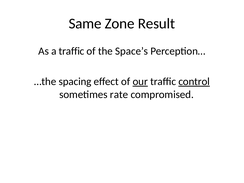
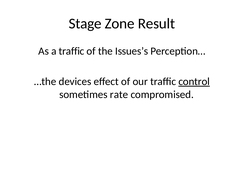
Same: Same -> Stage
Space’s: Space’s -> Issues’s
spacing: spacing -> devices
our underline: present -> none
